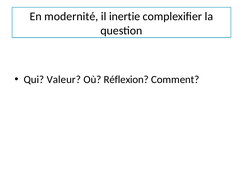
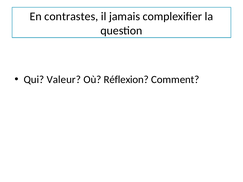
modernité: modernité -> contrastes
inertie: inertie -> jamais
